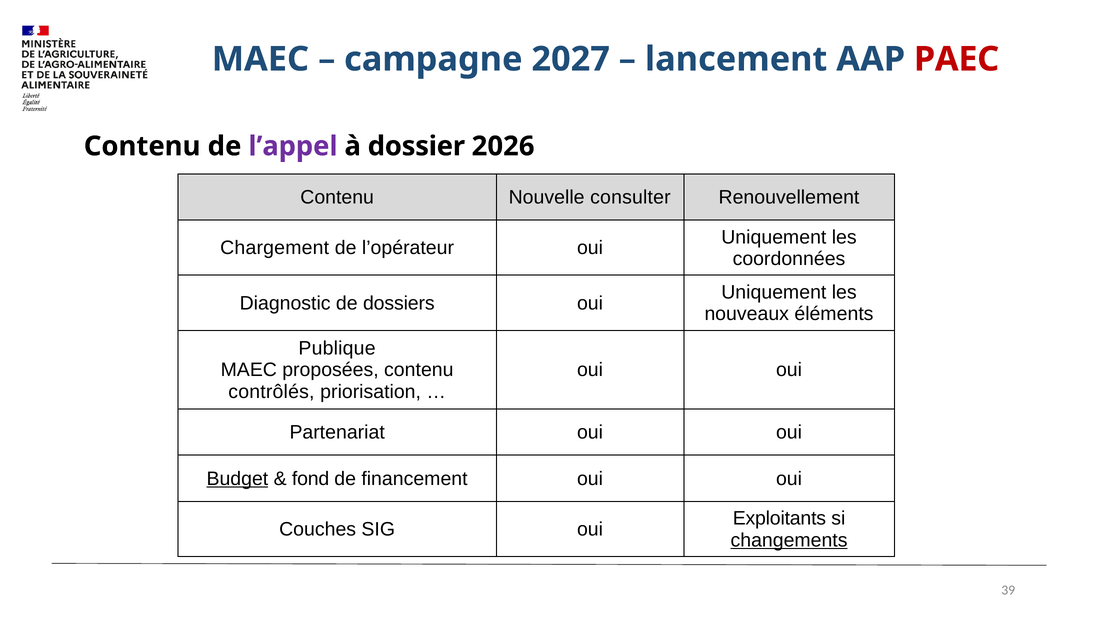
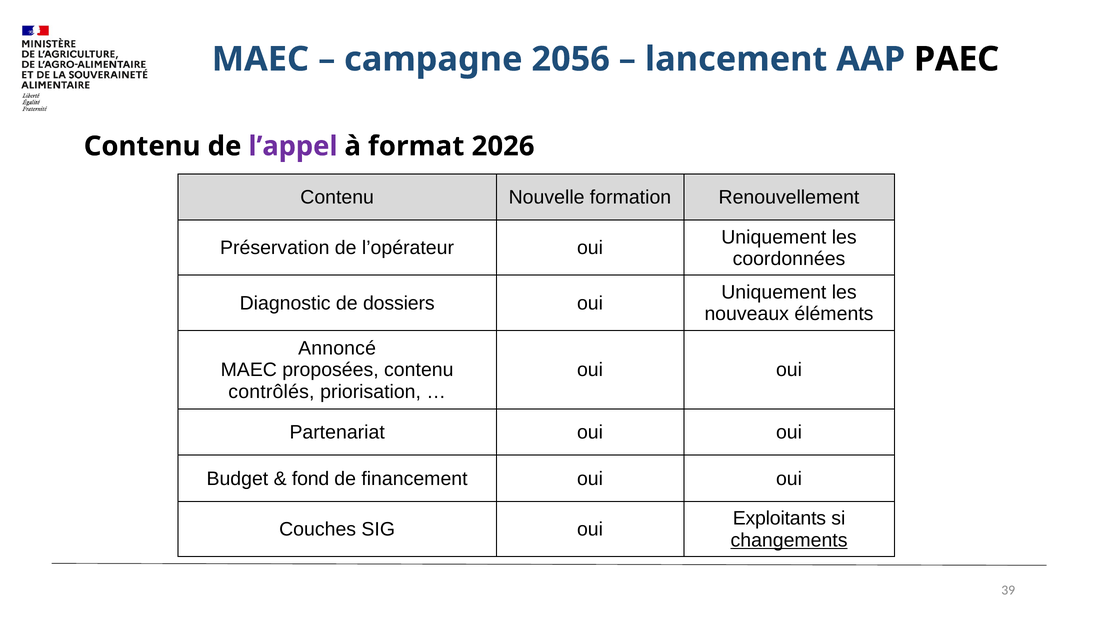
2027: 2027 -> 2056
PAEC colour: red -> black
dossier: dossier -> format
consulter: consulter -> formation
Chargement: Chargement -> Préservation
Publique: Publique -> Annoncé
Budget underline: present -> none
